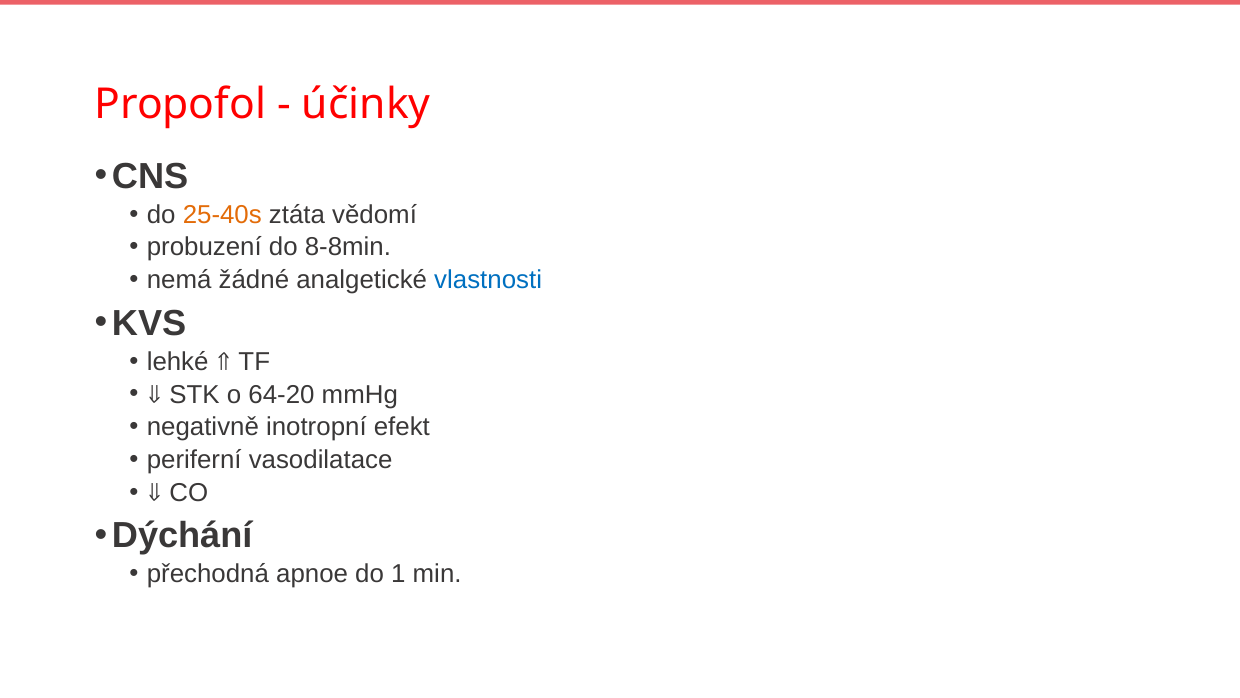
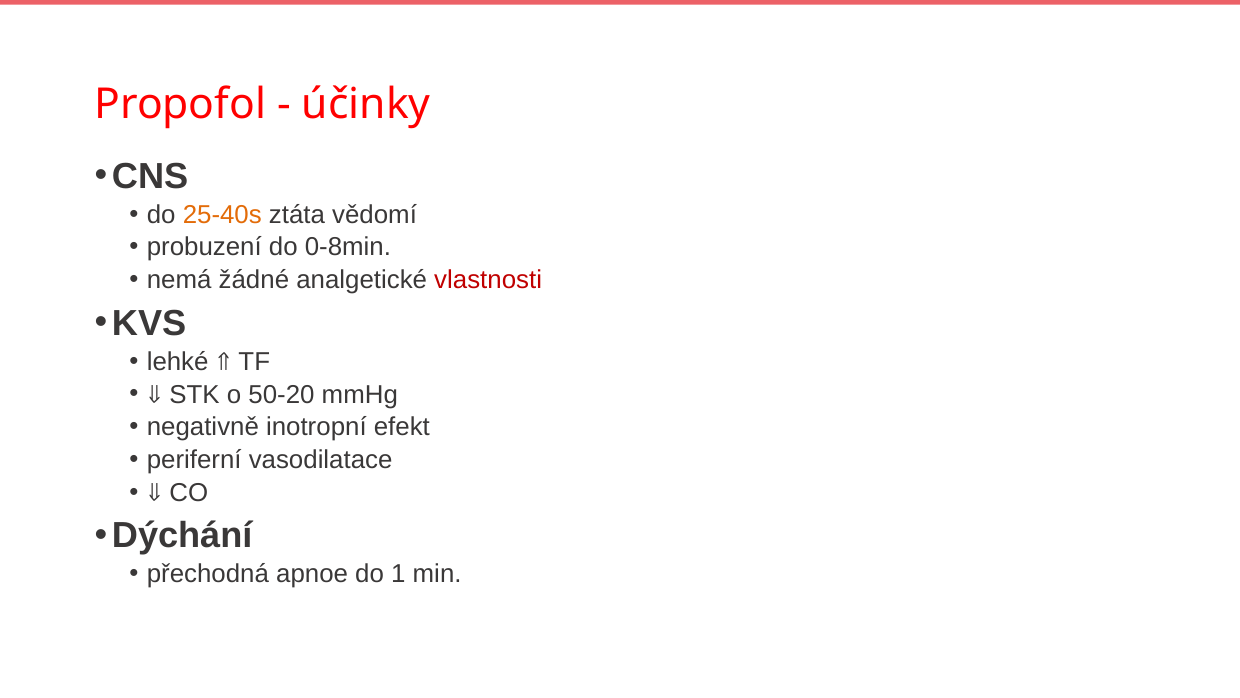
8-8min: 8-8min -> 0-8min
vlastnosti colour: blue -> red
64-20: 64-20 -> 50-20
